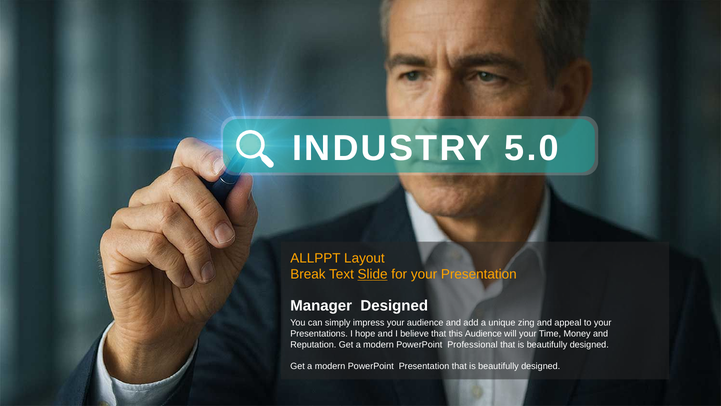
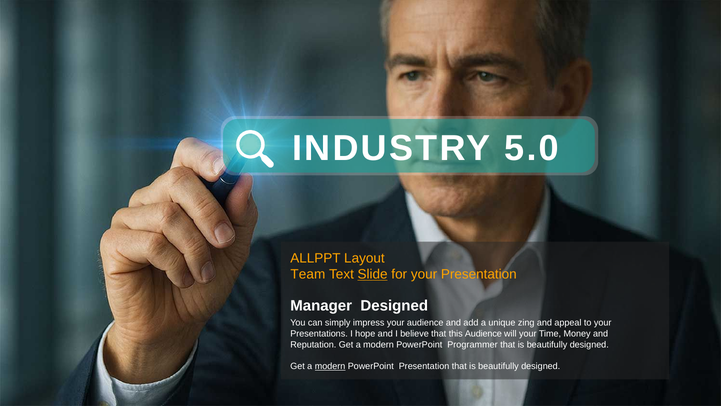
Break: Break -> Team
Professional: Professional -> Programmer
modern at (330, 366) underline: none -> present
